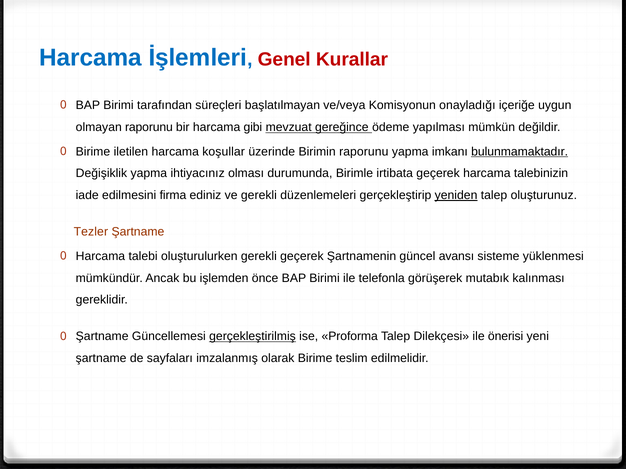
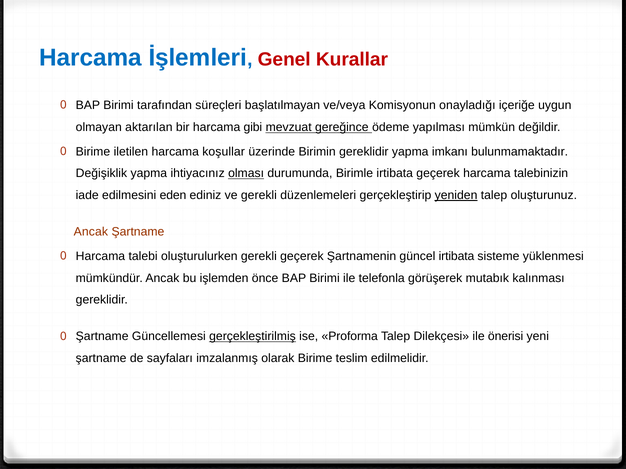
olmayan raporunu: raporunu -> aktarılan
Birimin raporunu: raporunu -> gereklidir
bulunmamaktadır underline: present -> none
olması underline: none -> present
firma: firma -> eden
Tezler at (91, 232): Tezler -> Ancak
güncel avansı: avansı -> irtibata
